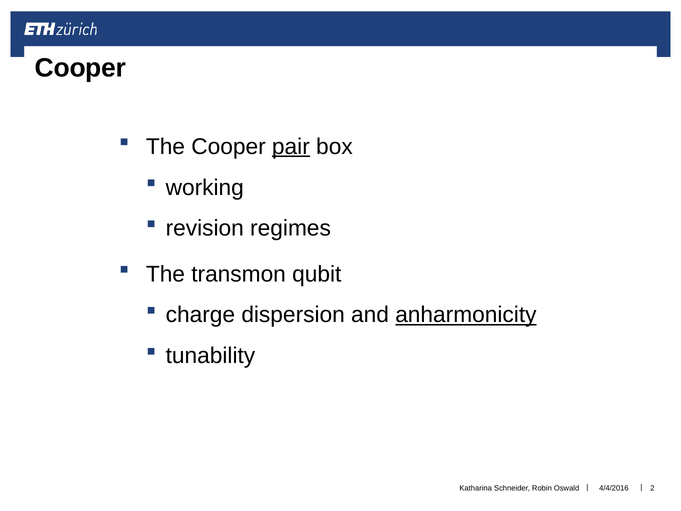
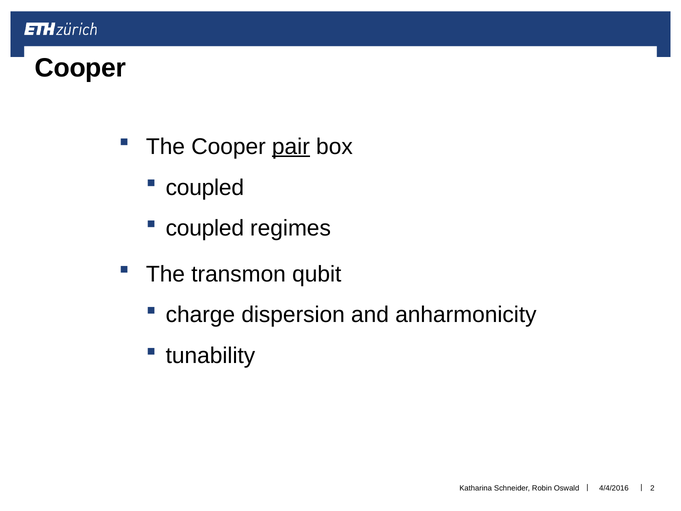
working at (205, 187): working -> coupled
revision at (205, 228): revision -> coupled
anharmonicity underline: present -> none
